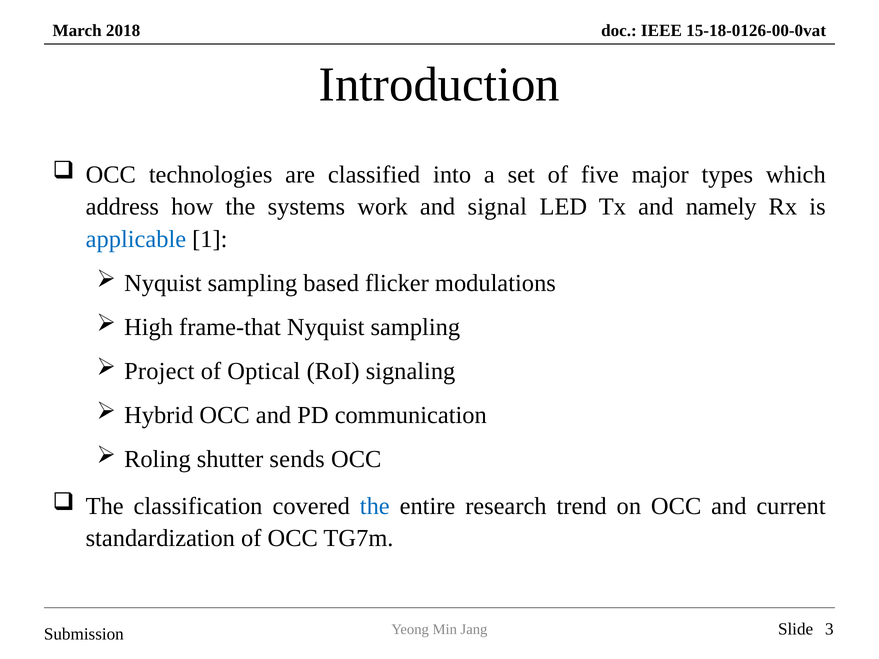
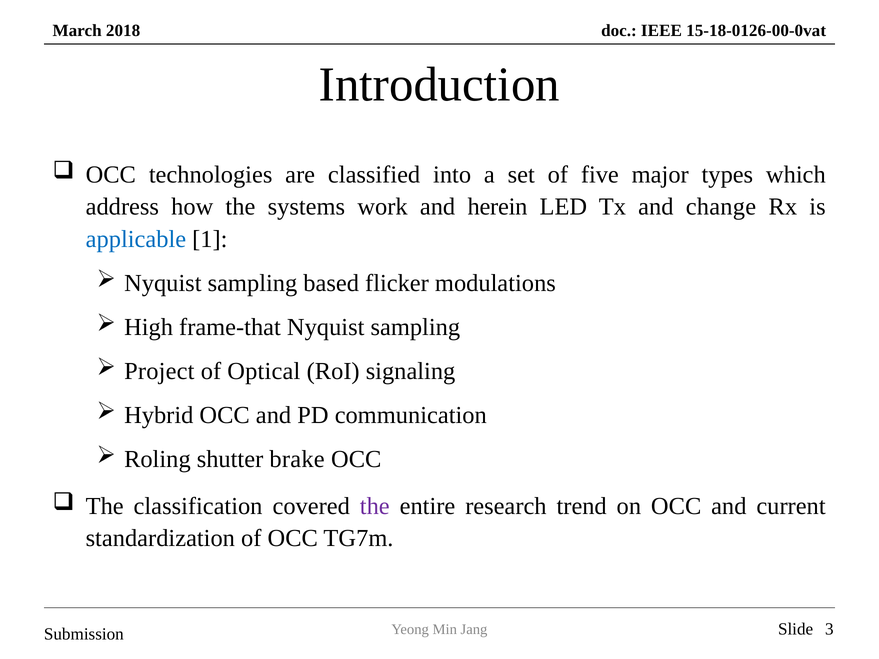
signal: signal -> herein
namely: namely -> change
sends: sends -> brake
the at (375, 506) colour: blue -> purple
